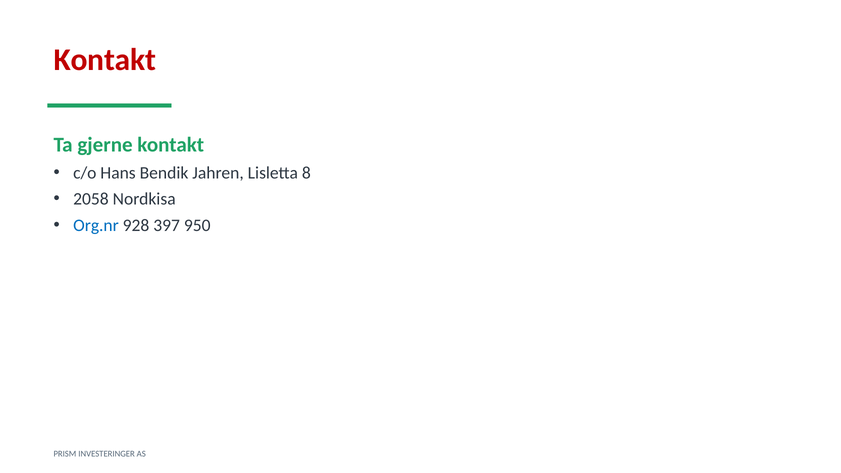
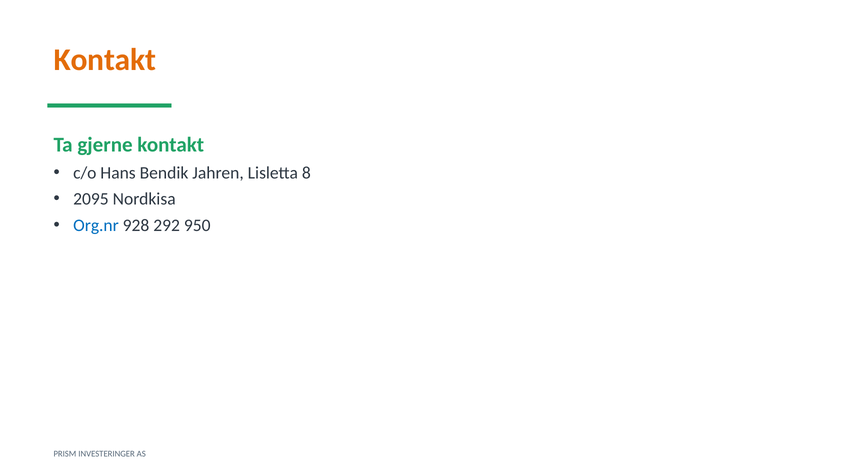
Kontakt at (105, 60) colour: red -> orange
2058: 2058 -> 2095
397: 397 -> 292
